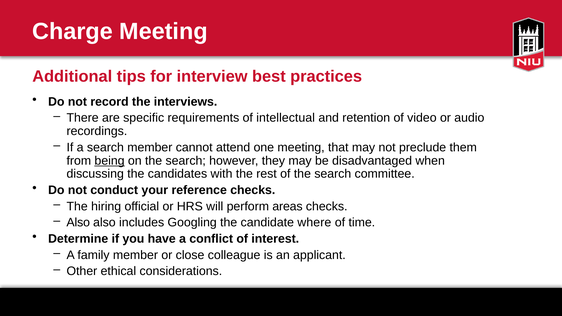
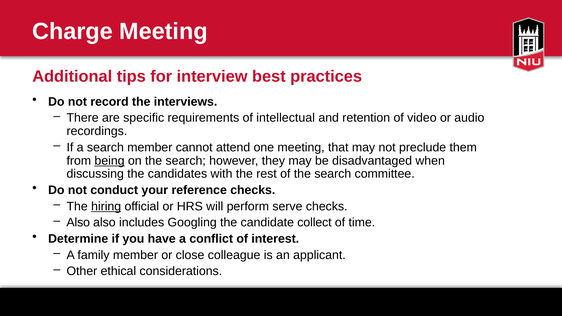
hiring underline: none -> present
areas: areas -> serve
where: where -> collect
